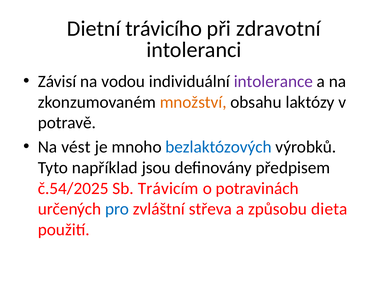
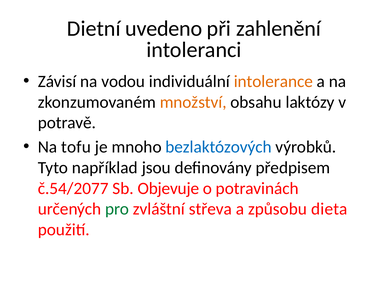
trávicího: trávicího -> uvedeno
zdravotní: zdravotní -> zahlenění
intolerance colour: purple -> orange
vést: vést -> tofu
č.54/2025: č.54/2025 -> č.54/2077
Trávicím: Trávicím -> Objevuje
pro colour: blue -> green
